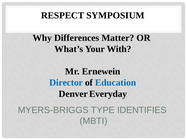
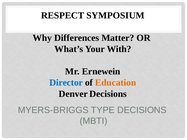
Education colour: blue -> orange
Denver Everyday: Everyday -> Decisions
TYPE IDENTIFIES: IDENTIFIES -> DECISIONS
